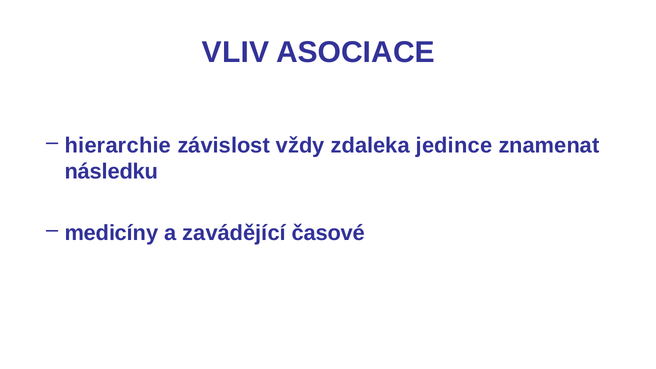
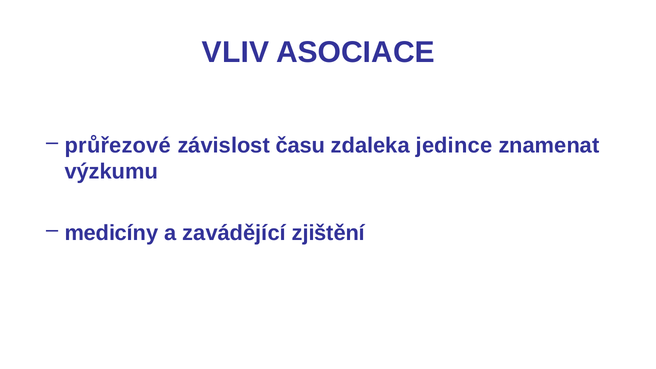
hierarchie: hierarchie -> průřezové
vždy: vždy -> času
následku: následku -> výzkumu
časové: časové -> zjištění
